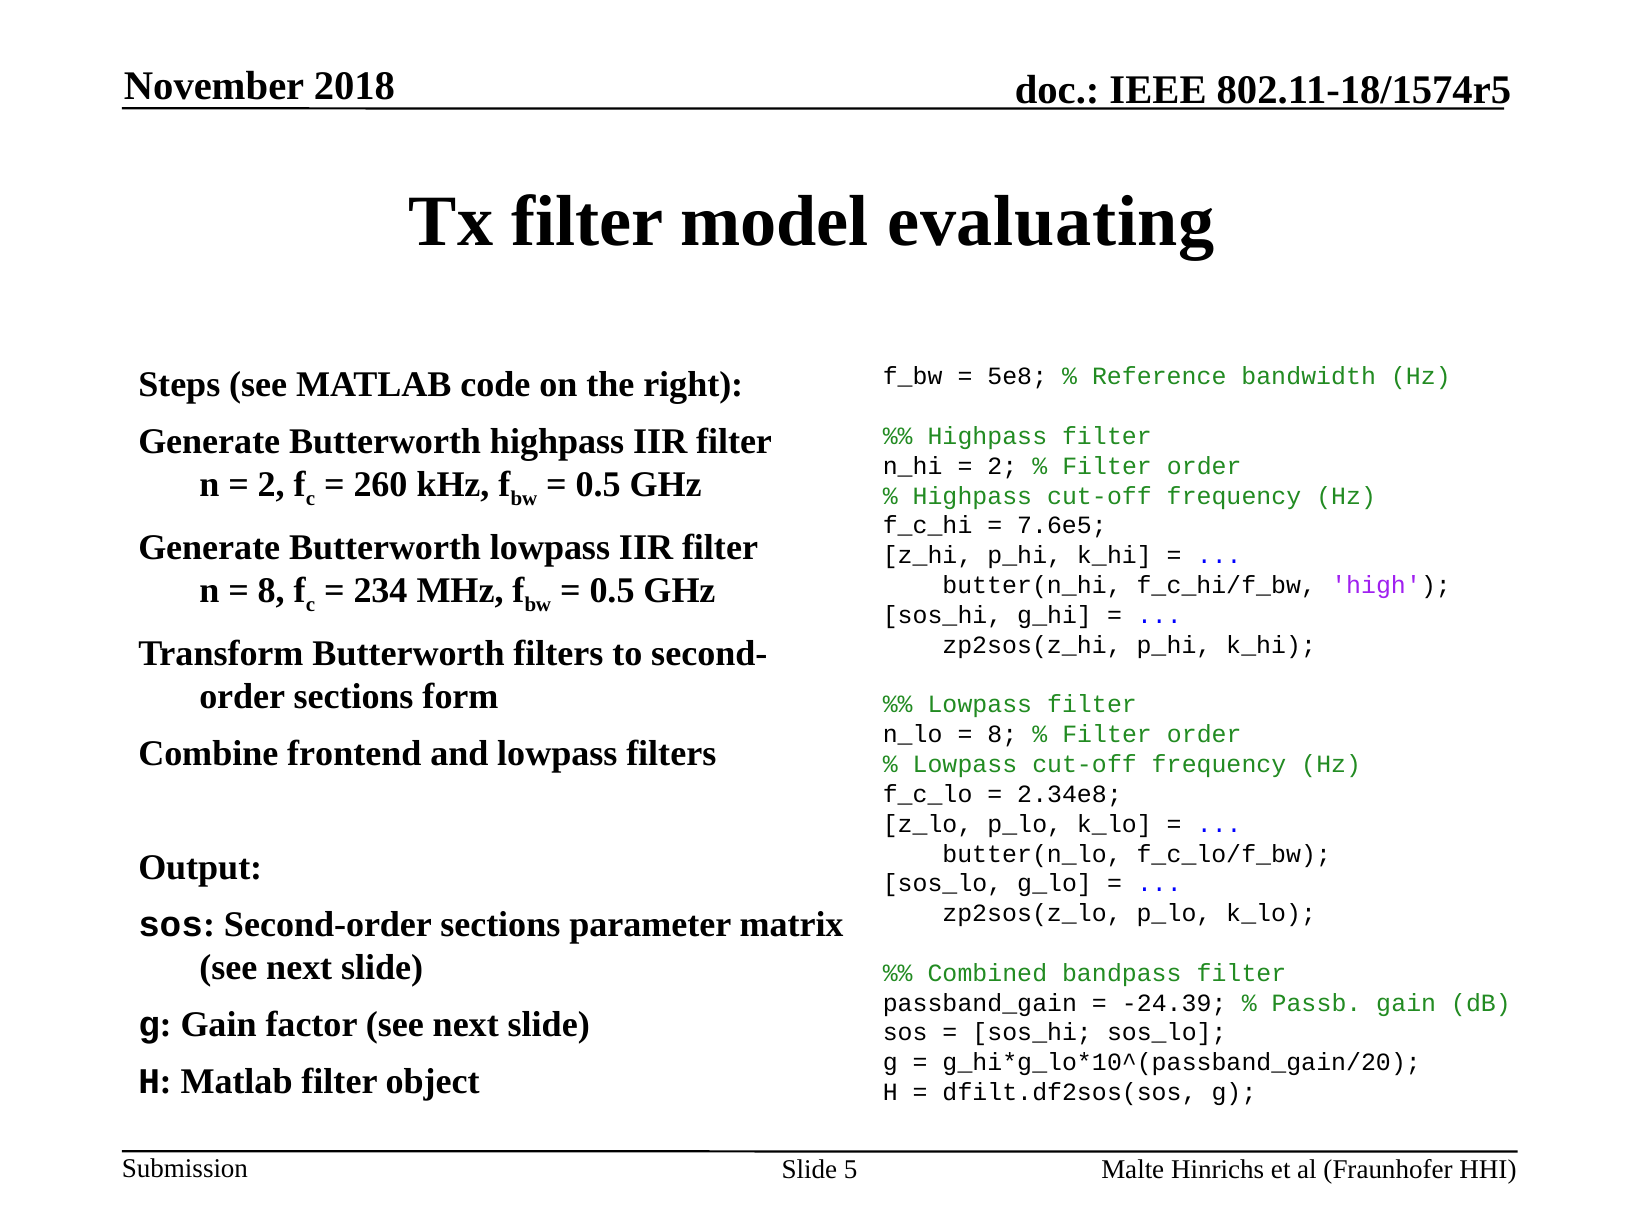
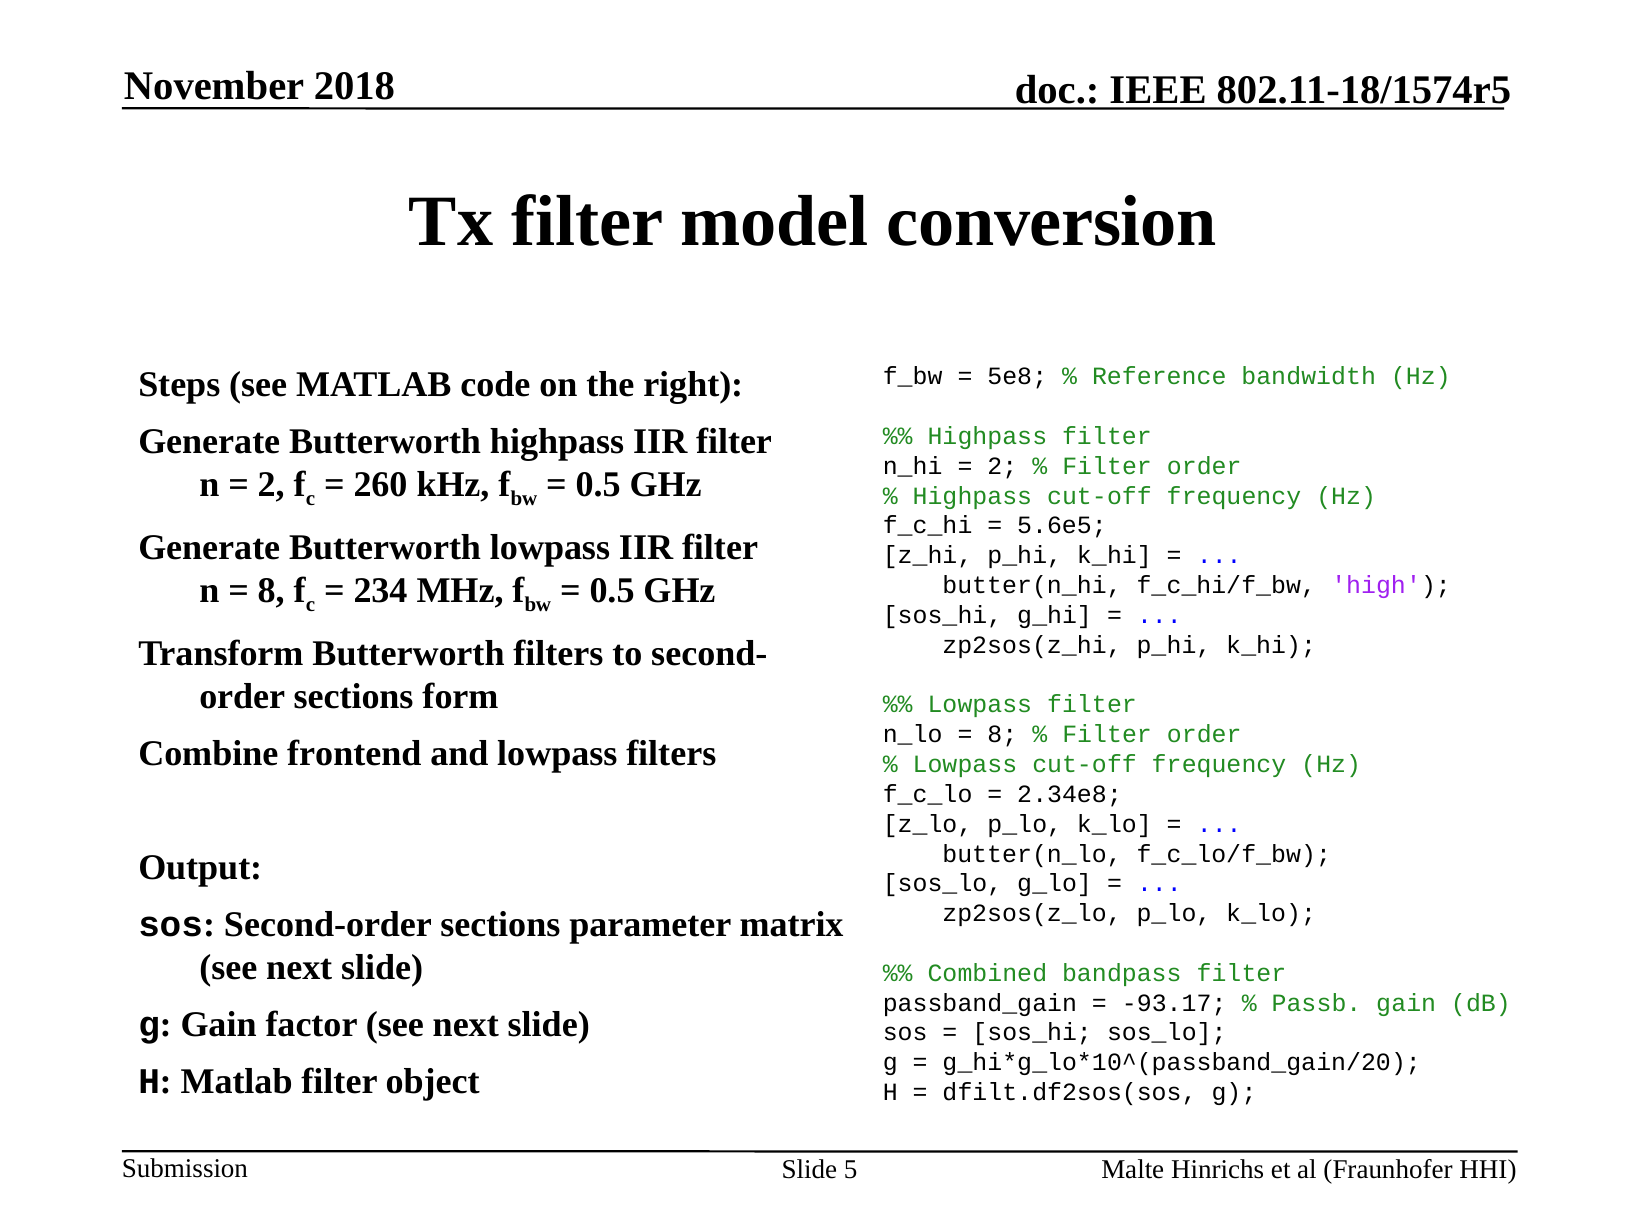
evaluating: evaluating -> conversion
7.6e5: 7.6e5 -> 5.6e5
-24.39: -24.39 -> -93.17
